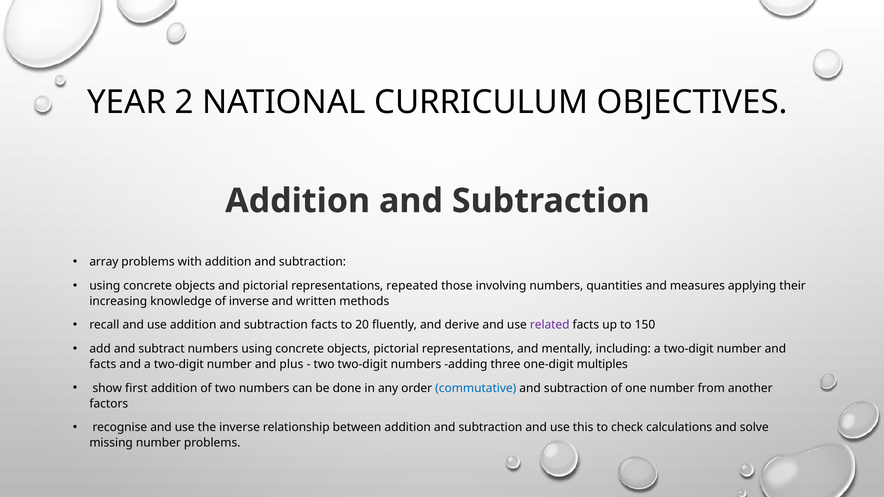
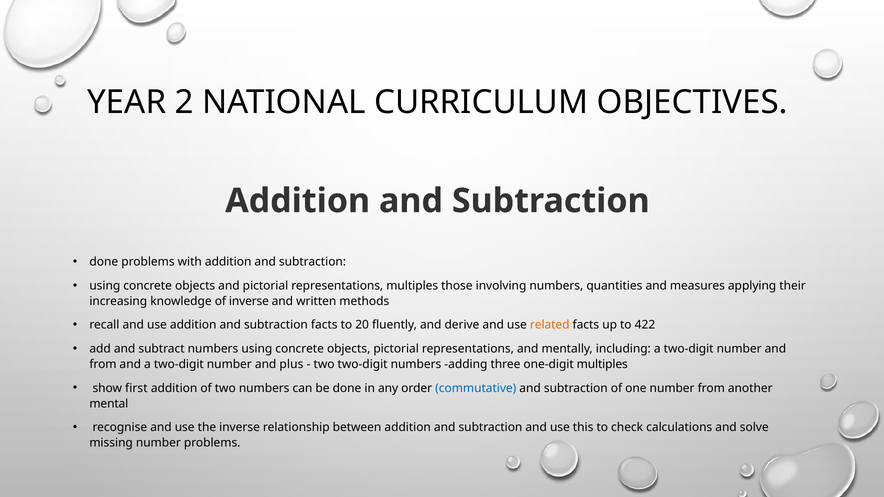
array at (104, 262): array -> done
representations repeated: repeated -> multiples
related colour: purple -> orange
150: 150 -> 422
facts at (103, 365): facts -> from
factors: factors -> mental
